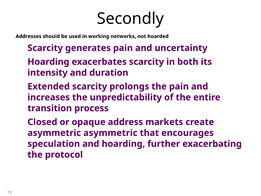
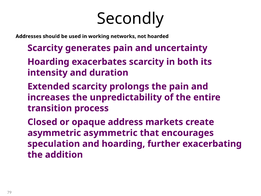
protocol: protocol -> addition
